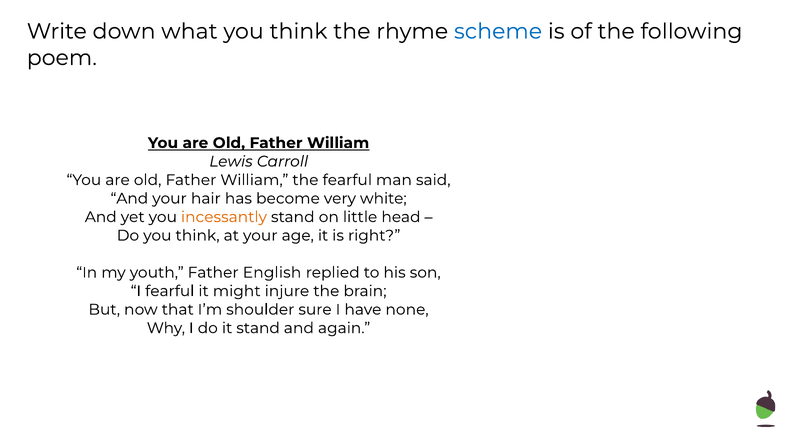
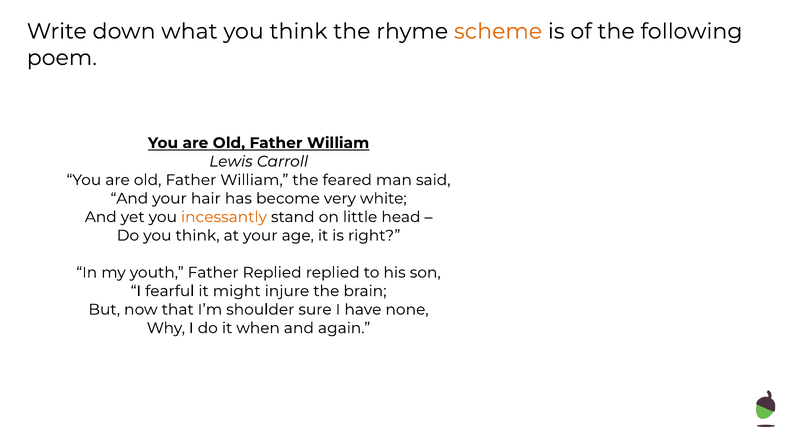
scheme colour: blue -> orange
the fearful: fearful -> feared
Father English: English -> Replied
it stand: stand -> when
